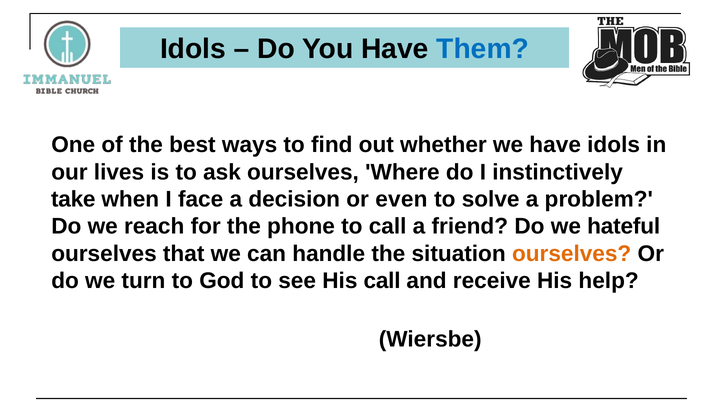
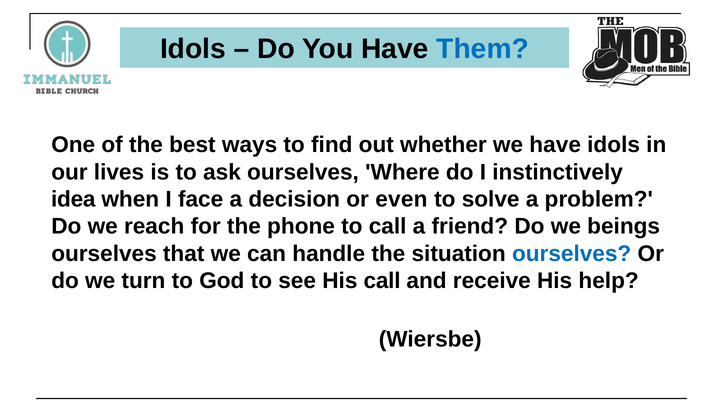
take: take -> idea
hateful: hateful -> beings
ourselves at (572, 253) colour: orange -> blue
